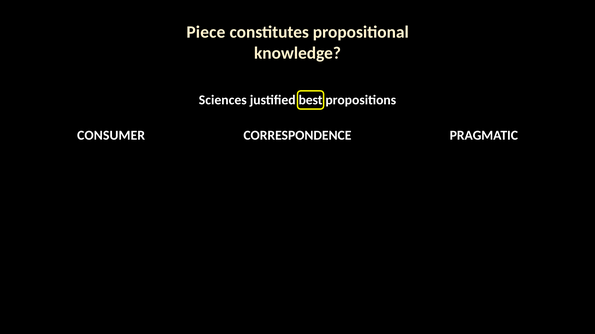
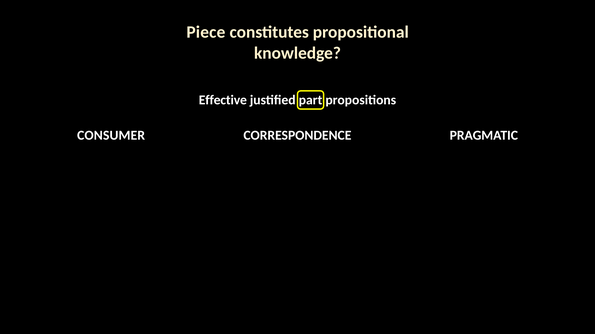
Sciences: Sciences -> Effective
best: best -> part
